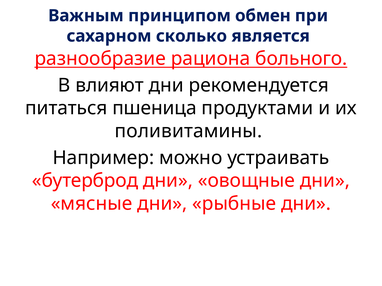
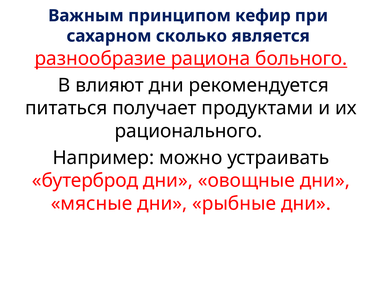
обмен: обмен -> кефир
пшеница: пшеница -> получает
поливитамины: поливитамины -> рационального
